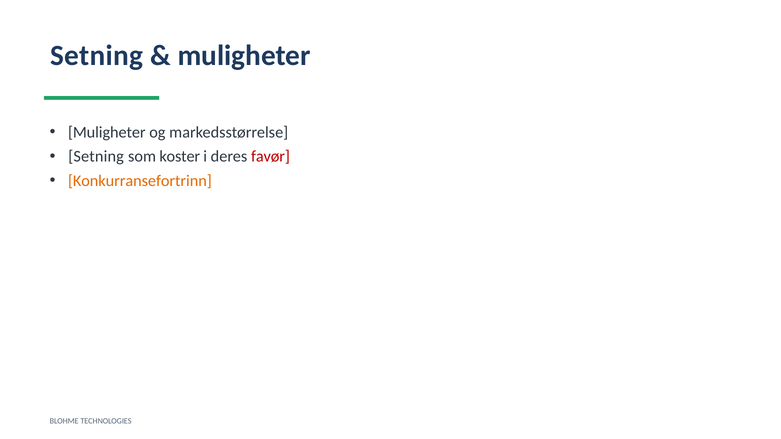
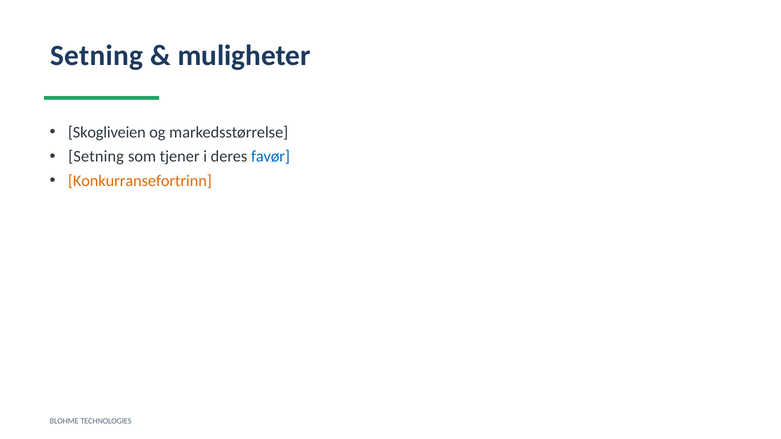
Muligheter at (107, 132): Muligheter -> Skogliveien
koster: koster -> tjener
favør colour: red -> blue
